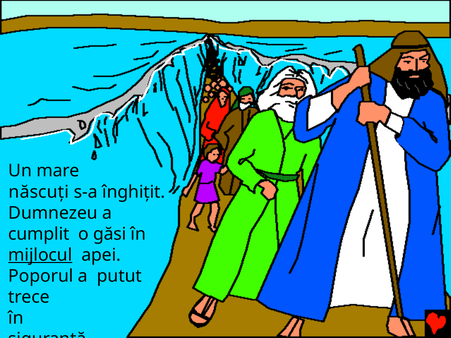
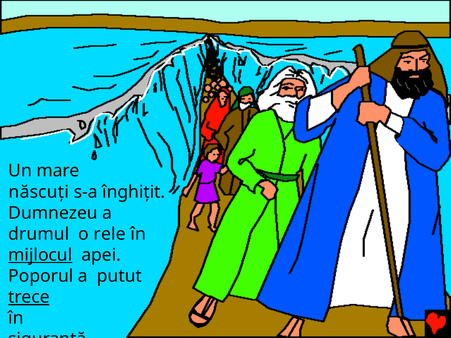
cumplit: cumplit -> drumul
găsi: găsi -> rele
trece underline: none -> present
